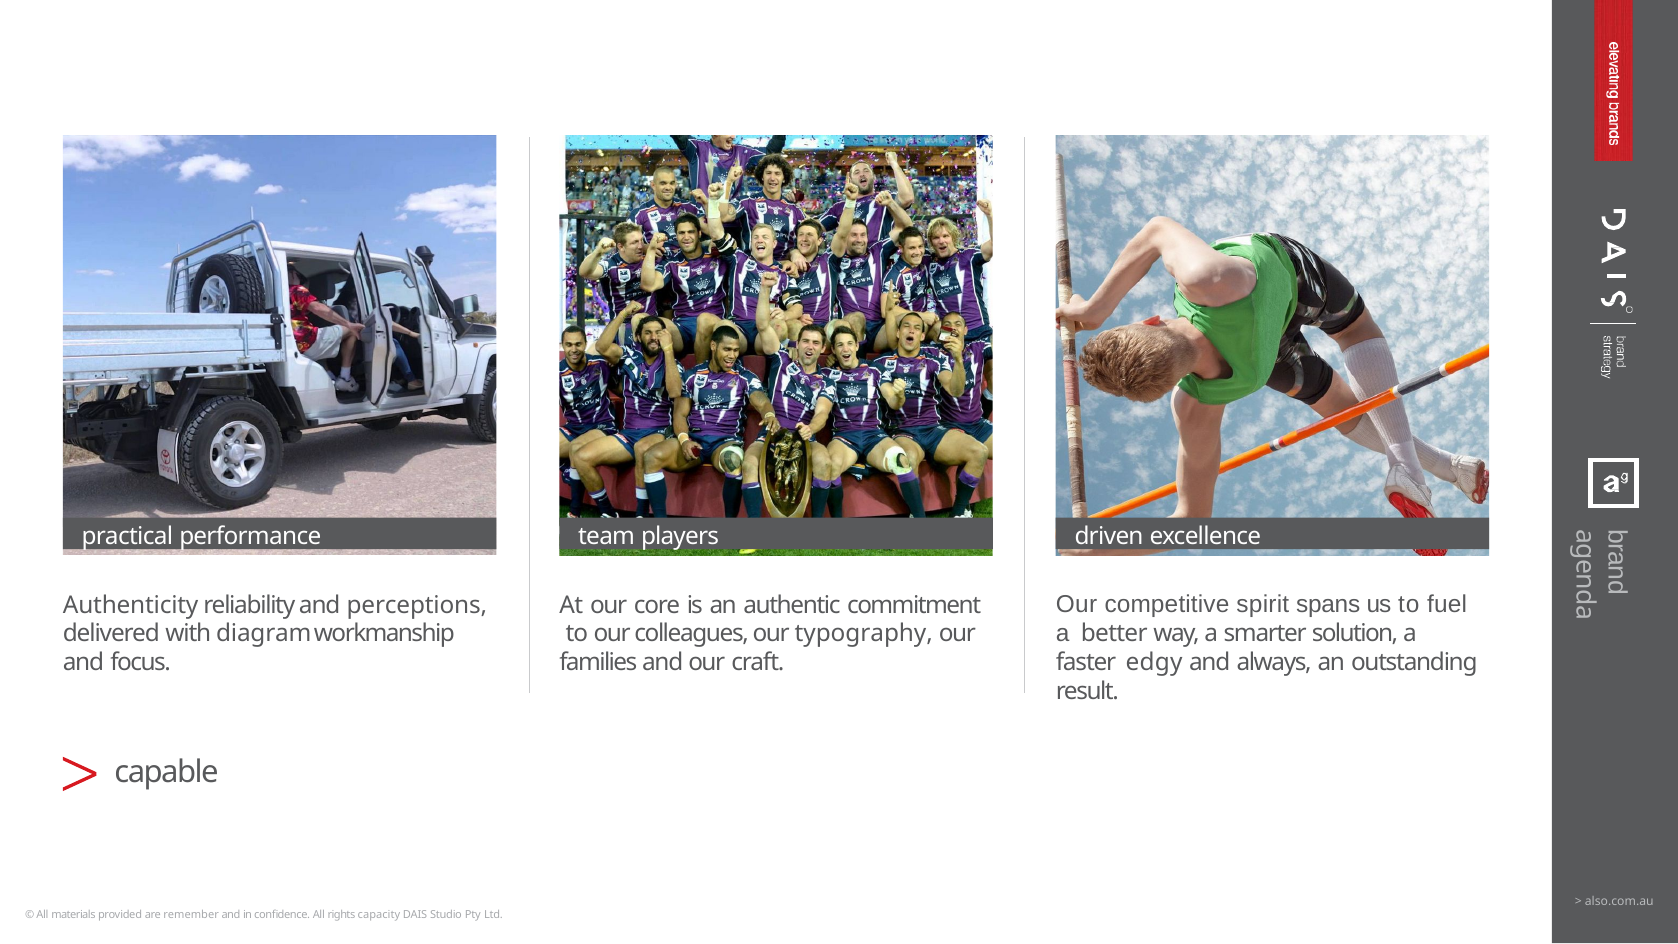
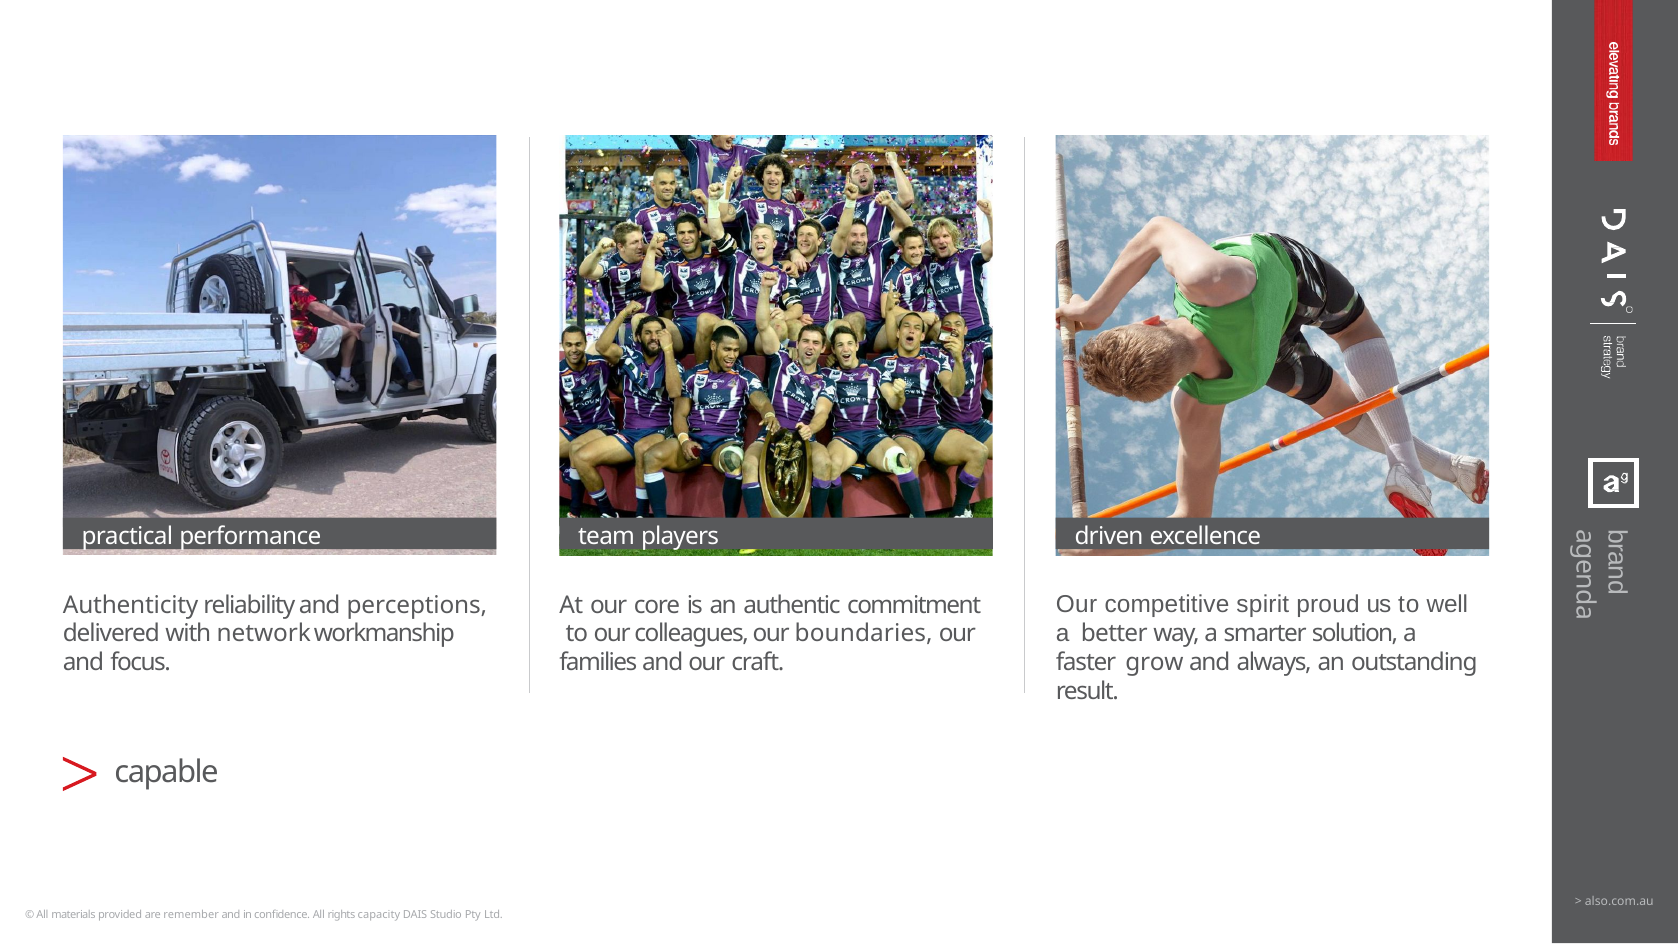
spans: spans -> proud
fuel: fuel -> well
diagram: diagram -> network
typography: typography -> boundaries
edgy: edgy -> grow
